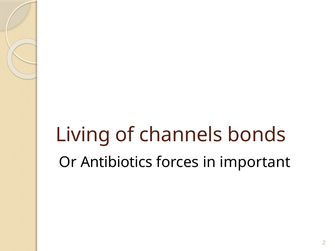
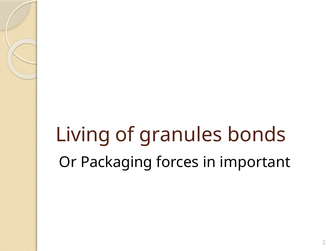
channels: channels -> granules
Antibiotics: Antibiotics -> Packaging
